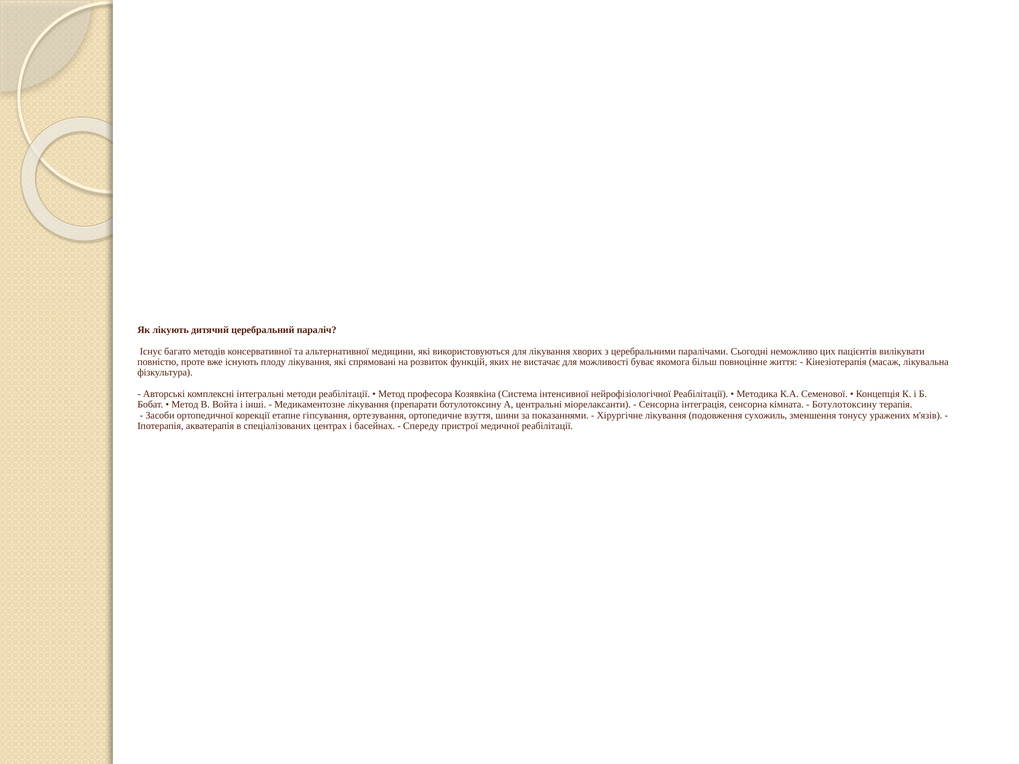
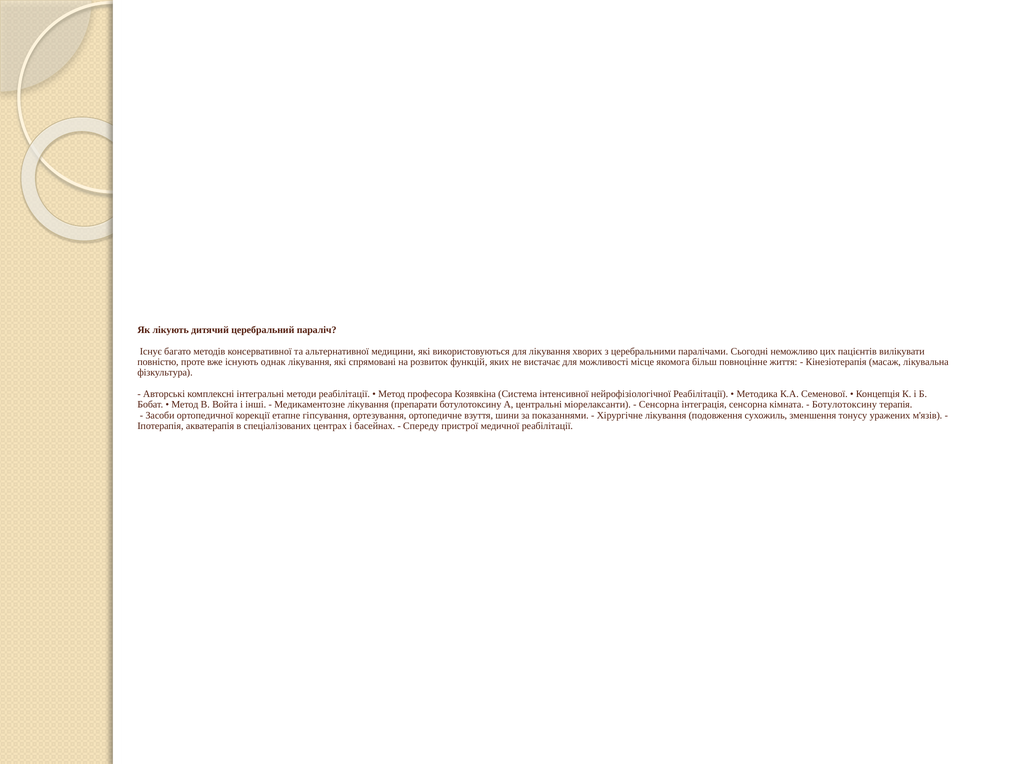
плоду: плоду -> однак
буває: буває -> місце
